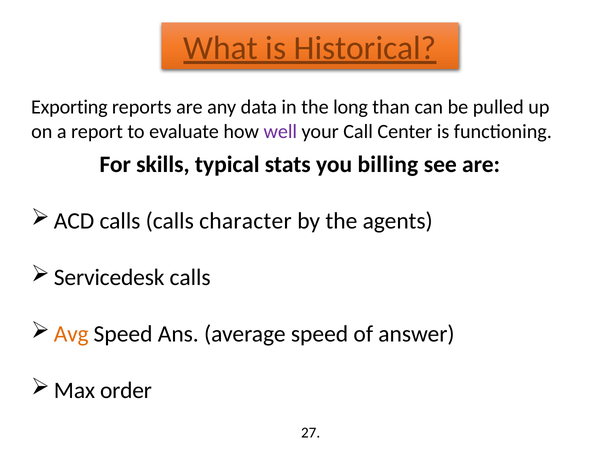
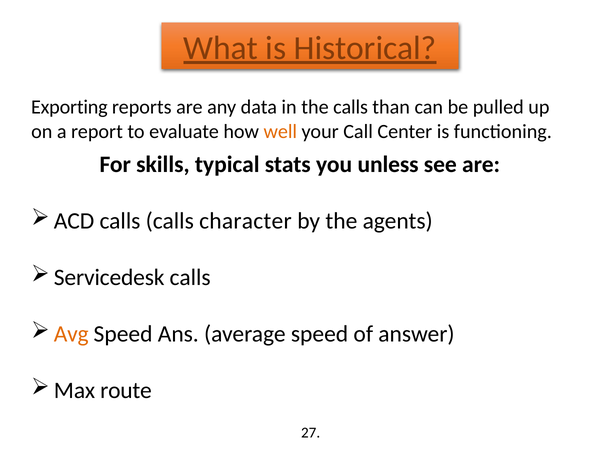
the long: long -> calls
well colour: purple -> orange
billing: billing -> unless
order: order -> route
